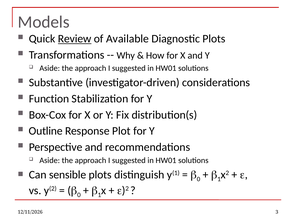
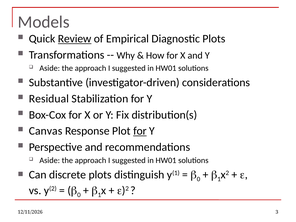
Available: Available -> Empirical
Function: Function -> Residual
Outline: Outline -> Canvas
for at (140, 131) underline: none -> present
sensible: sensible -> discrete
